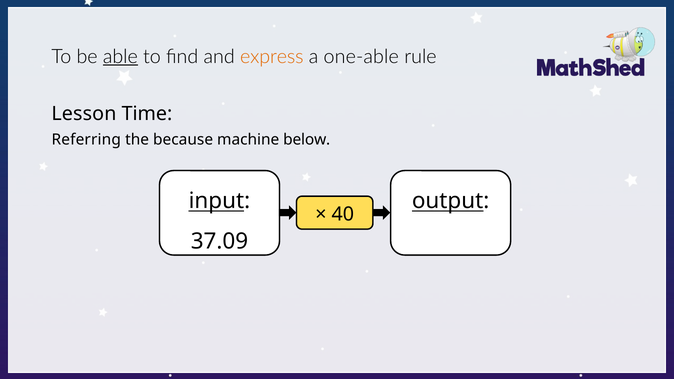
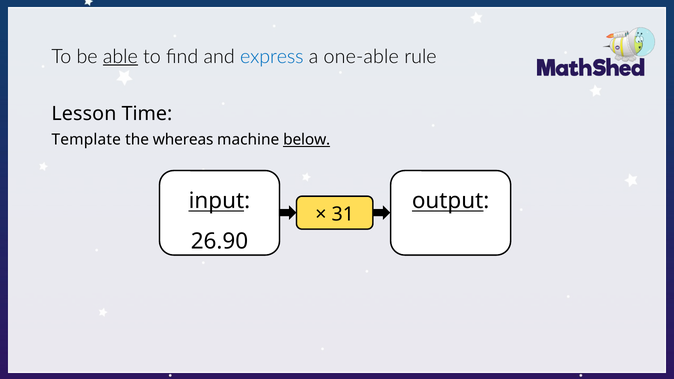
express colour: orange -> blue
Referring: Referring -> Template
because: because -> whereas
below underline: none -> present
40: 40 -> 31
37.09: 37.09 -> 26.90
